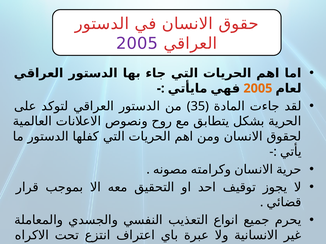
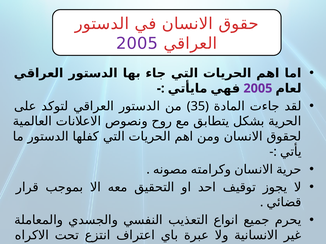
2005 at (258, 89) colour: orange -> purple
